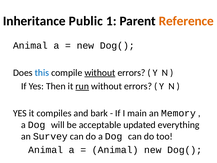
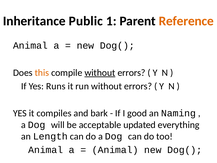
this colour: blue -> orange
Then: Then -> Runs
run underline: present -> none
main: main -> good
Memory: Memory -> Naming
Survey: Survey -> Length
